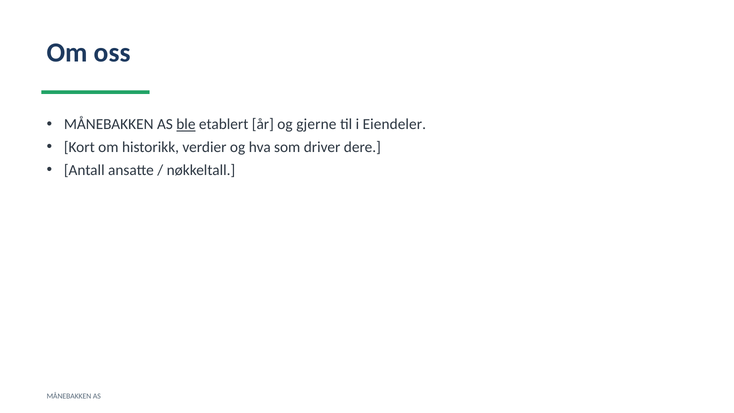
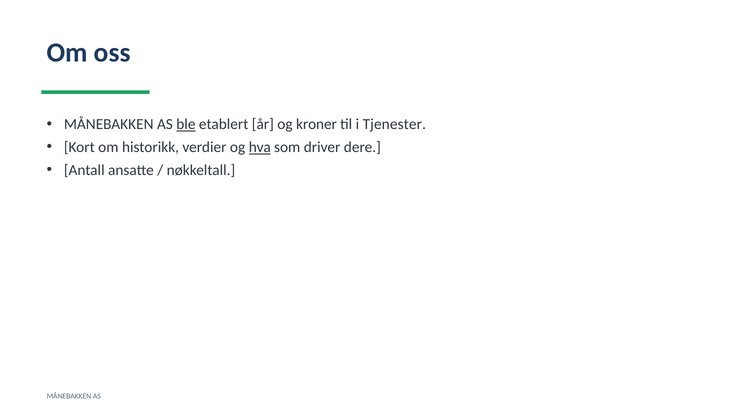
gjerne: gjerne -> kroner
Eiendeler: Eiendeler -> Tjenester
hva underline: none -> present
